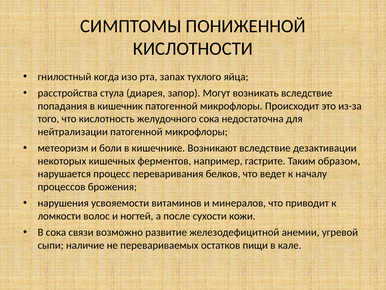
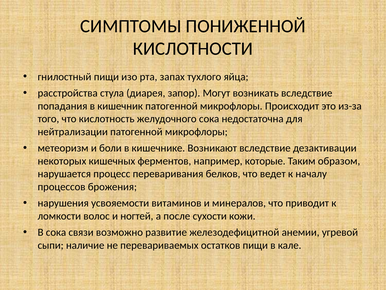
гнилостный когда: когда -> пищи
гастрите: гастрите -> которые
